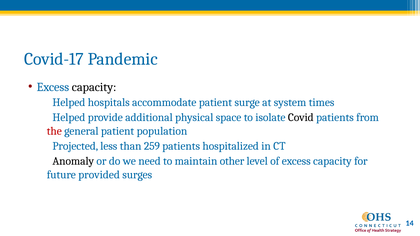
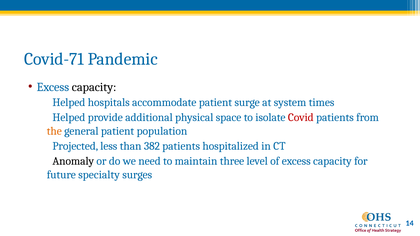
Covid-17: Covid-17 -> Covid-71
Covid colour: black -> red
the colour: red -> orange
259: 259 -> 382
other: other -> three
provided: provided -> specialty
